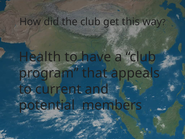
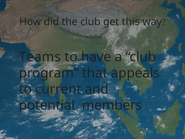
Health: Health -> Teams
